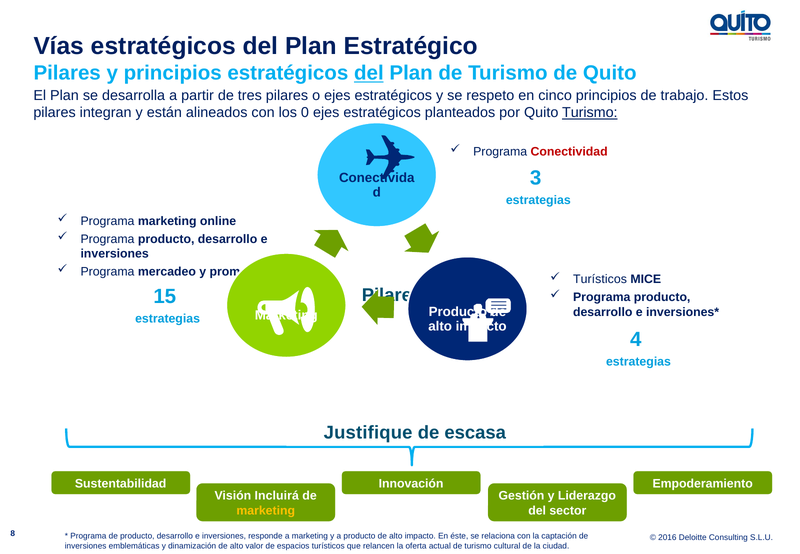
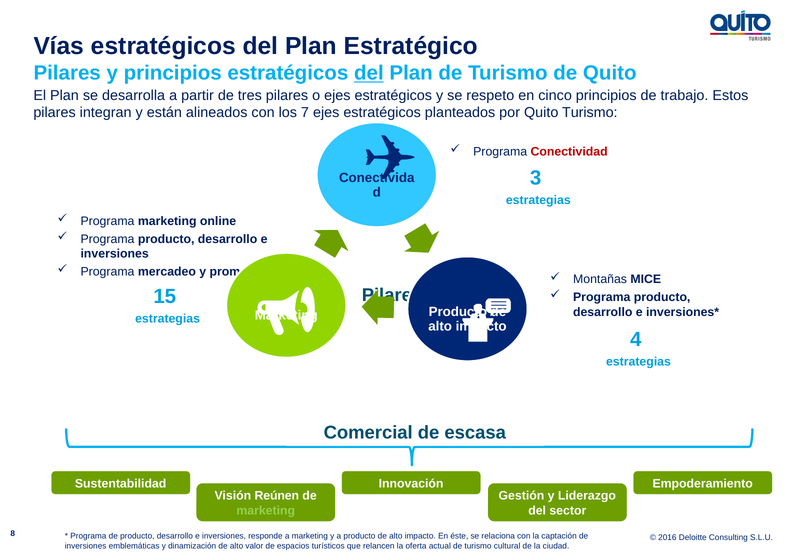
0: 0 -> 7
Turismo at (590, 113) underline: present -> none
Turísticos at (600, 279): Turísticos -> Montañas
Justifique: Justifique -> Comercial
Incluirá: Incluirá -> Reúnen
marketing at (266, 510) colour: yellow -> light green
